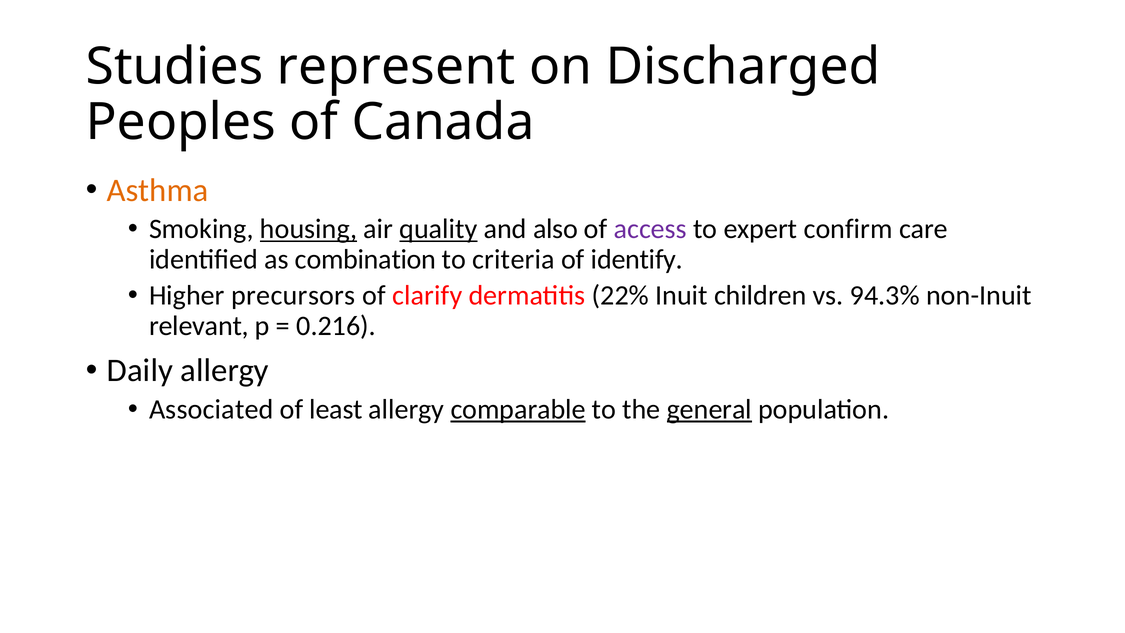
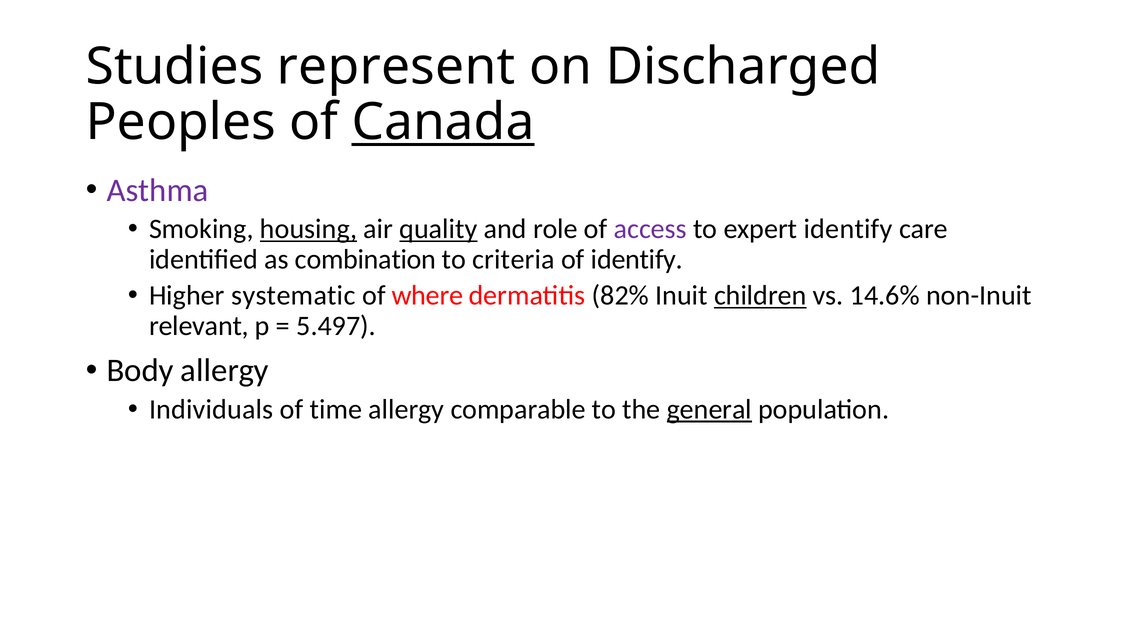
Canada underline: none -> present
Asthma colour: orange -> purple
also: also -> role
expert confirm: confirm -> identify
precursors: precursors -> systematic
clarify: clarify -> where
22%: 22% -> 82%
children underline: none -> present
94.3%: 94.3% -> 14.6%
0.216: 0.216 -> 5.497
Daily: Daily -> Body
Associated: Associated -> Individuals
least: least -> time
comparable underline: present -> none
